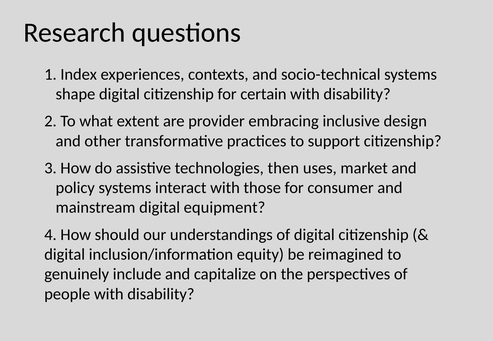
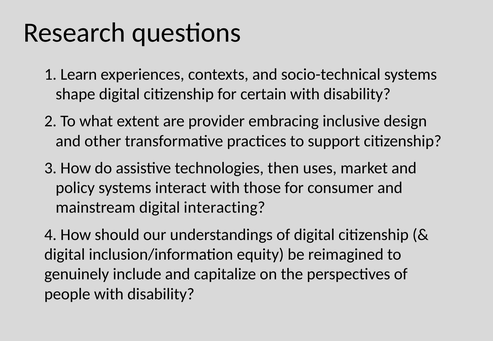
Index: Index -> Learn
equipment: equipment -> interacting
